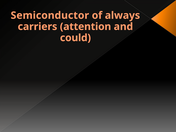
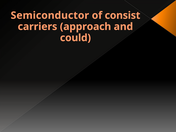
always: always -> consist
attention: attention -> approach
